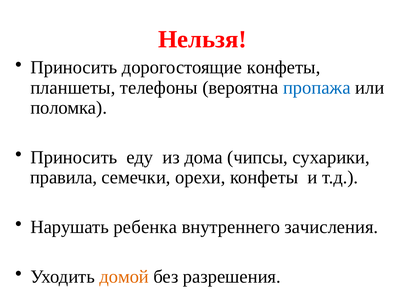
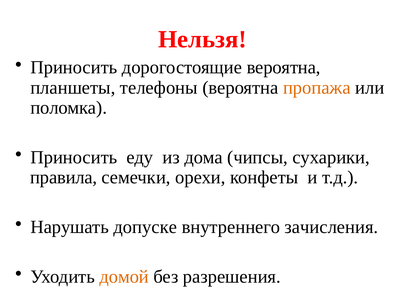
дорогостоящие конфеты: конфеты -> вероятна
пропажа colour: blue -> orange
ребенка: ребенка -> допуске
